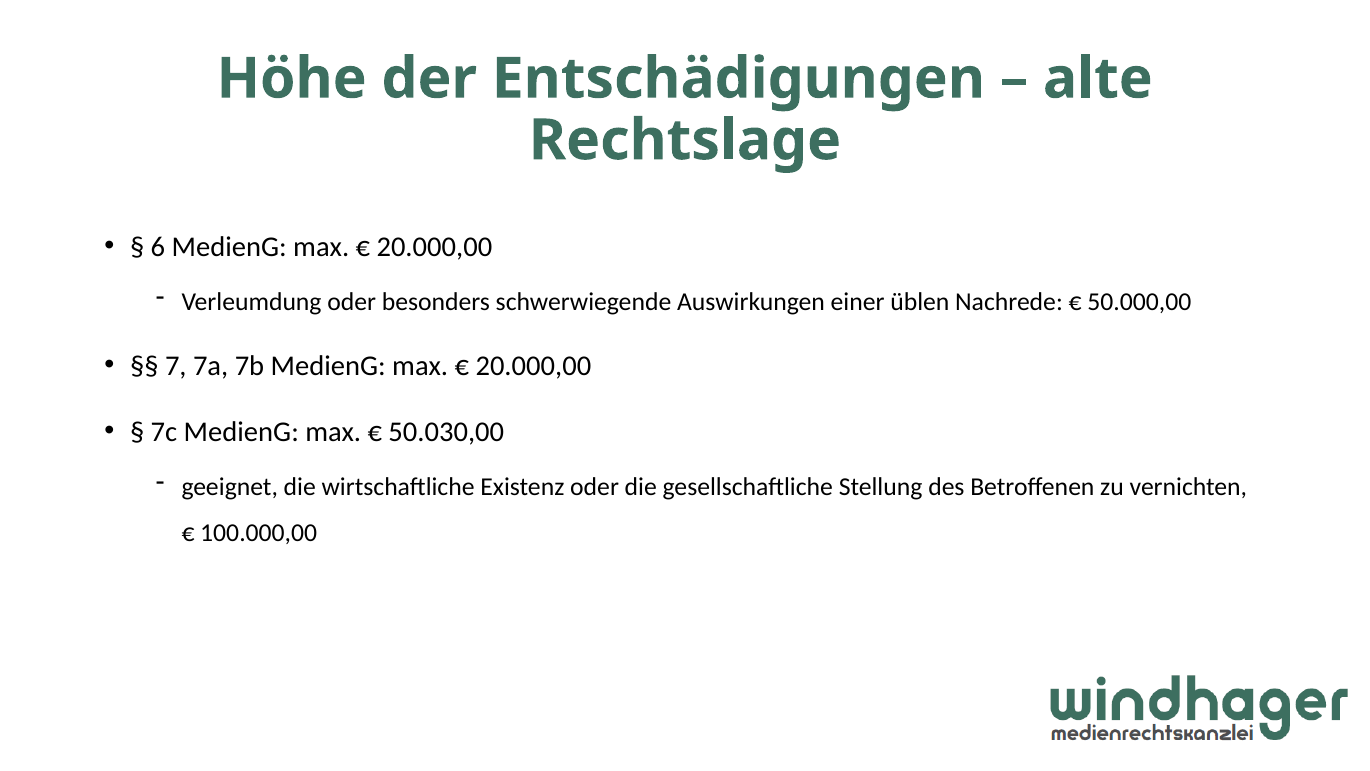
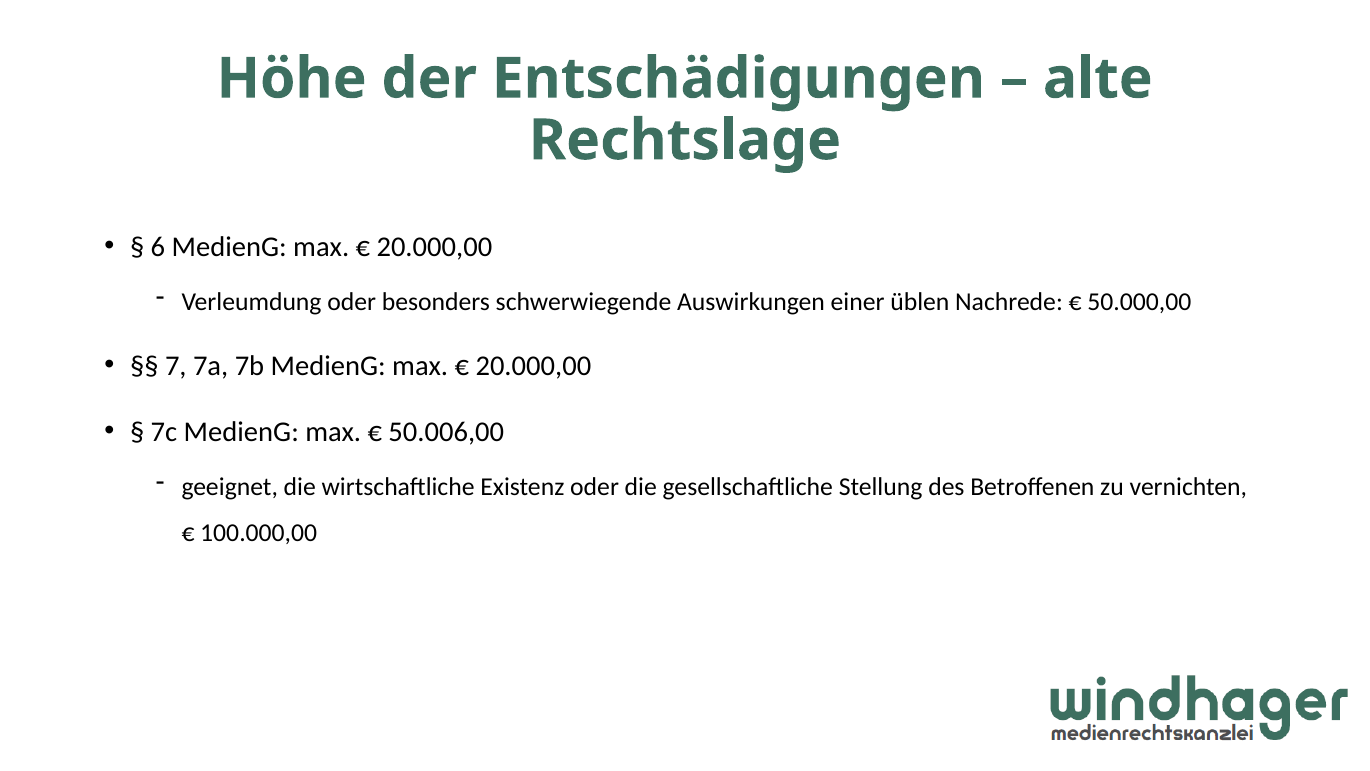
50.030,00: 50.030,00 -> 50.006,00
